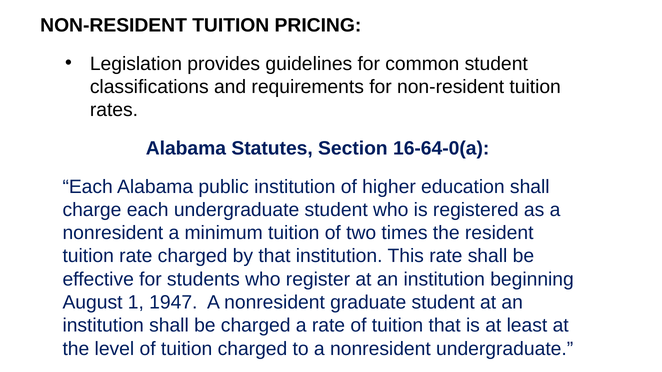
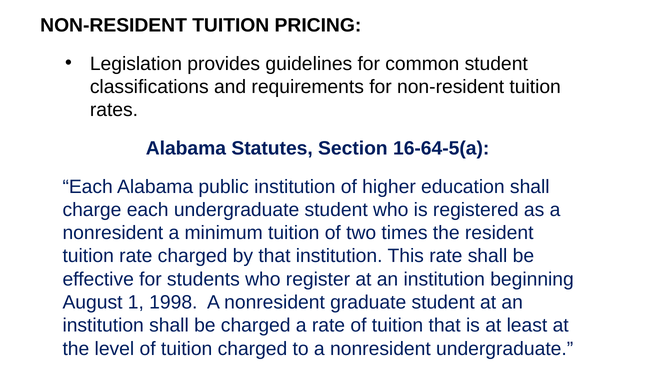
16-64-0(a: 16-64-0(a -> 16-64-5(a
1947: 1947 -> 1998
